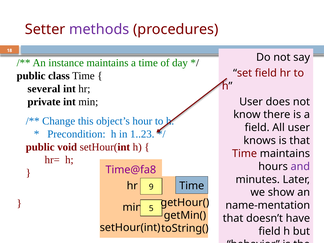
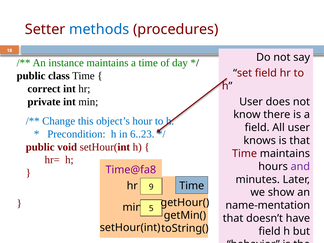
methods colour: purple -> blue
several: several -> correct
1..23: 1..23 -> 6..23
